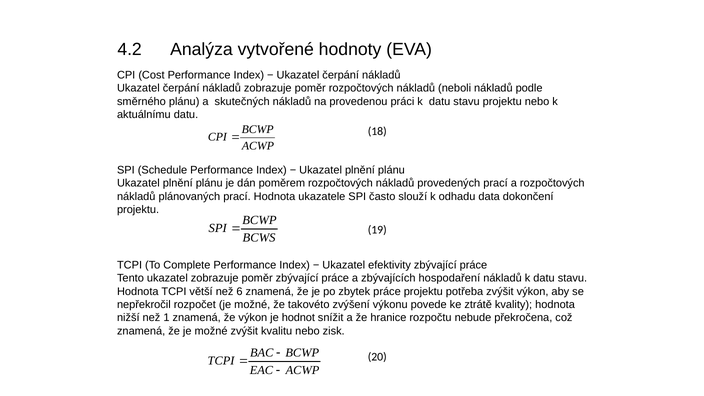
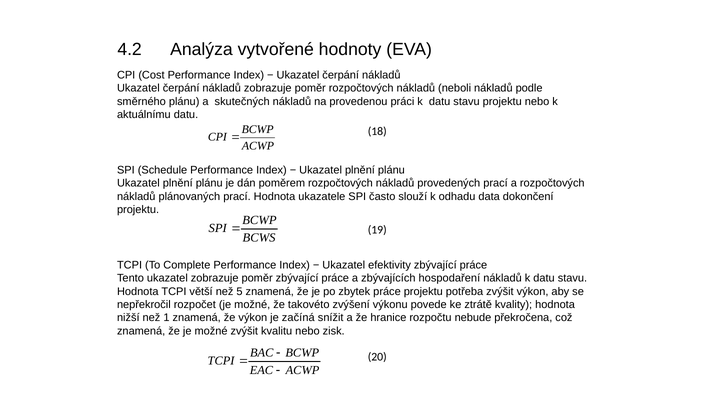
6: 6 -> 5
hodnot: hodnot -> začíná
